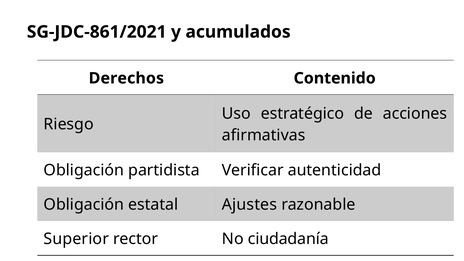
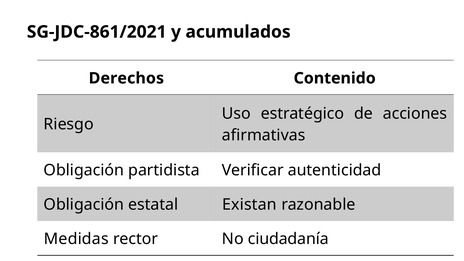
Ajustes: Ajustes -> Existan
Superior: Superior -> Medidas
